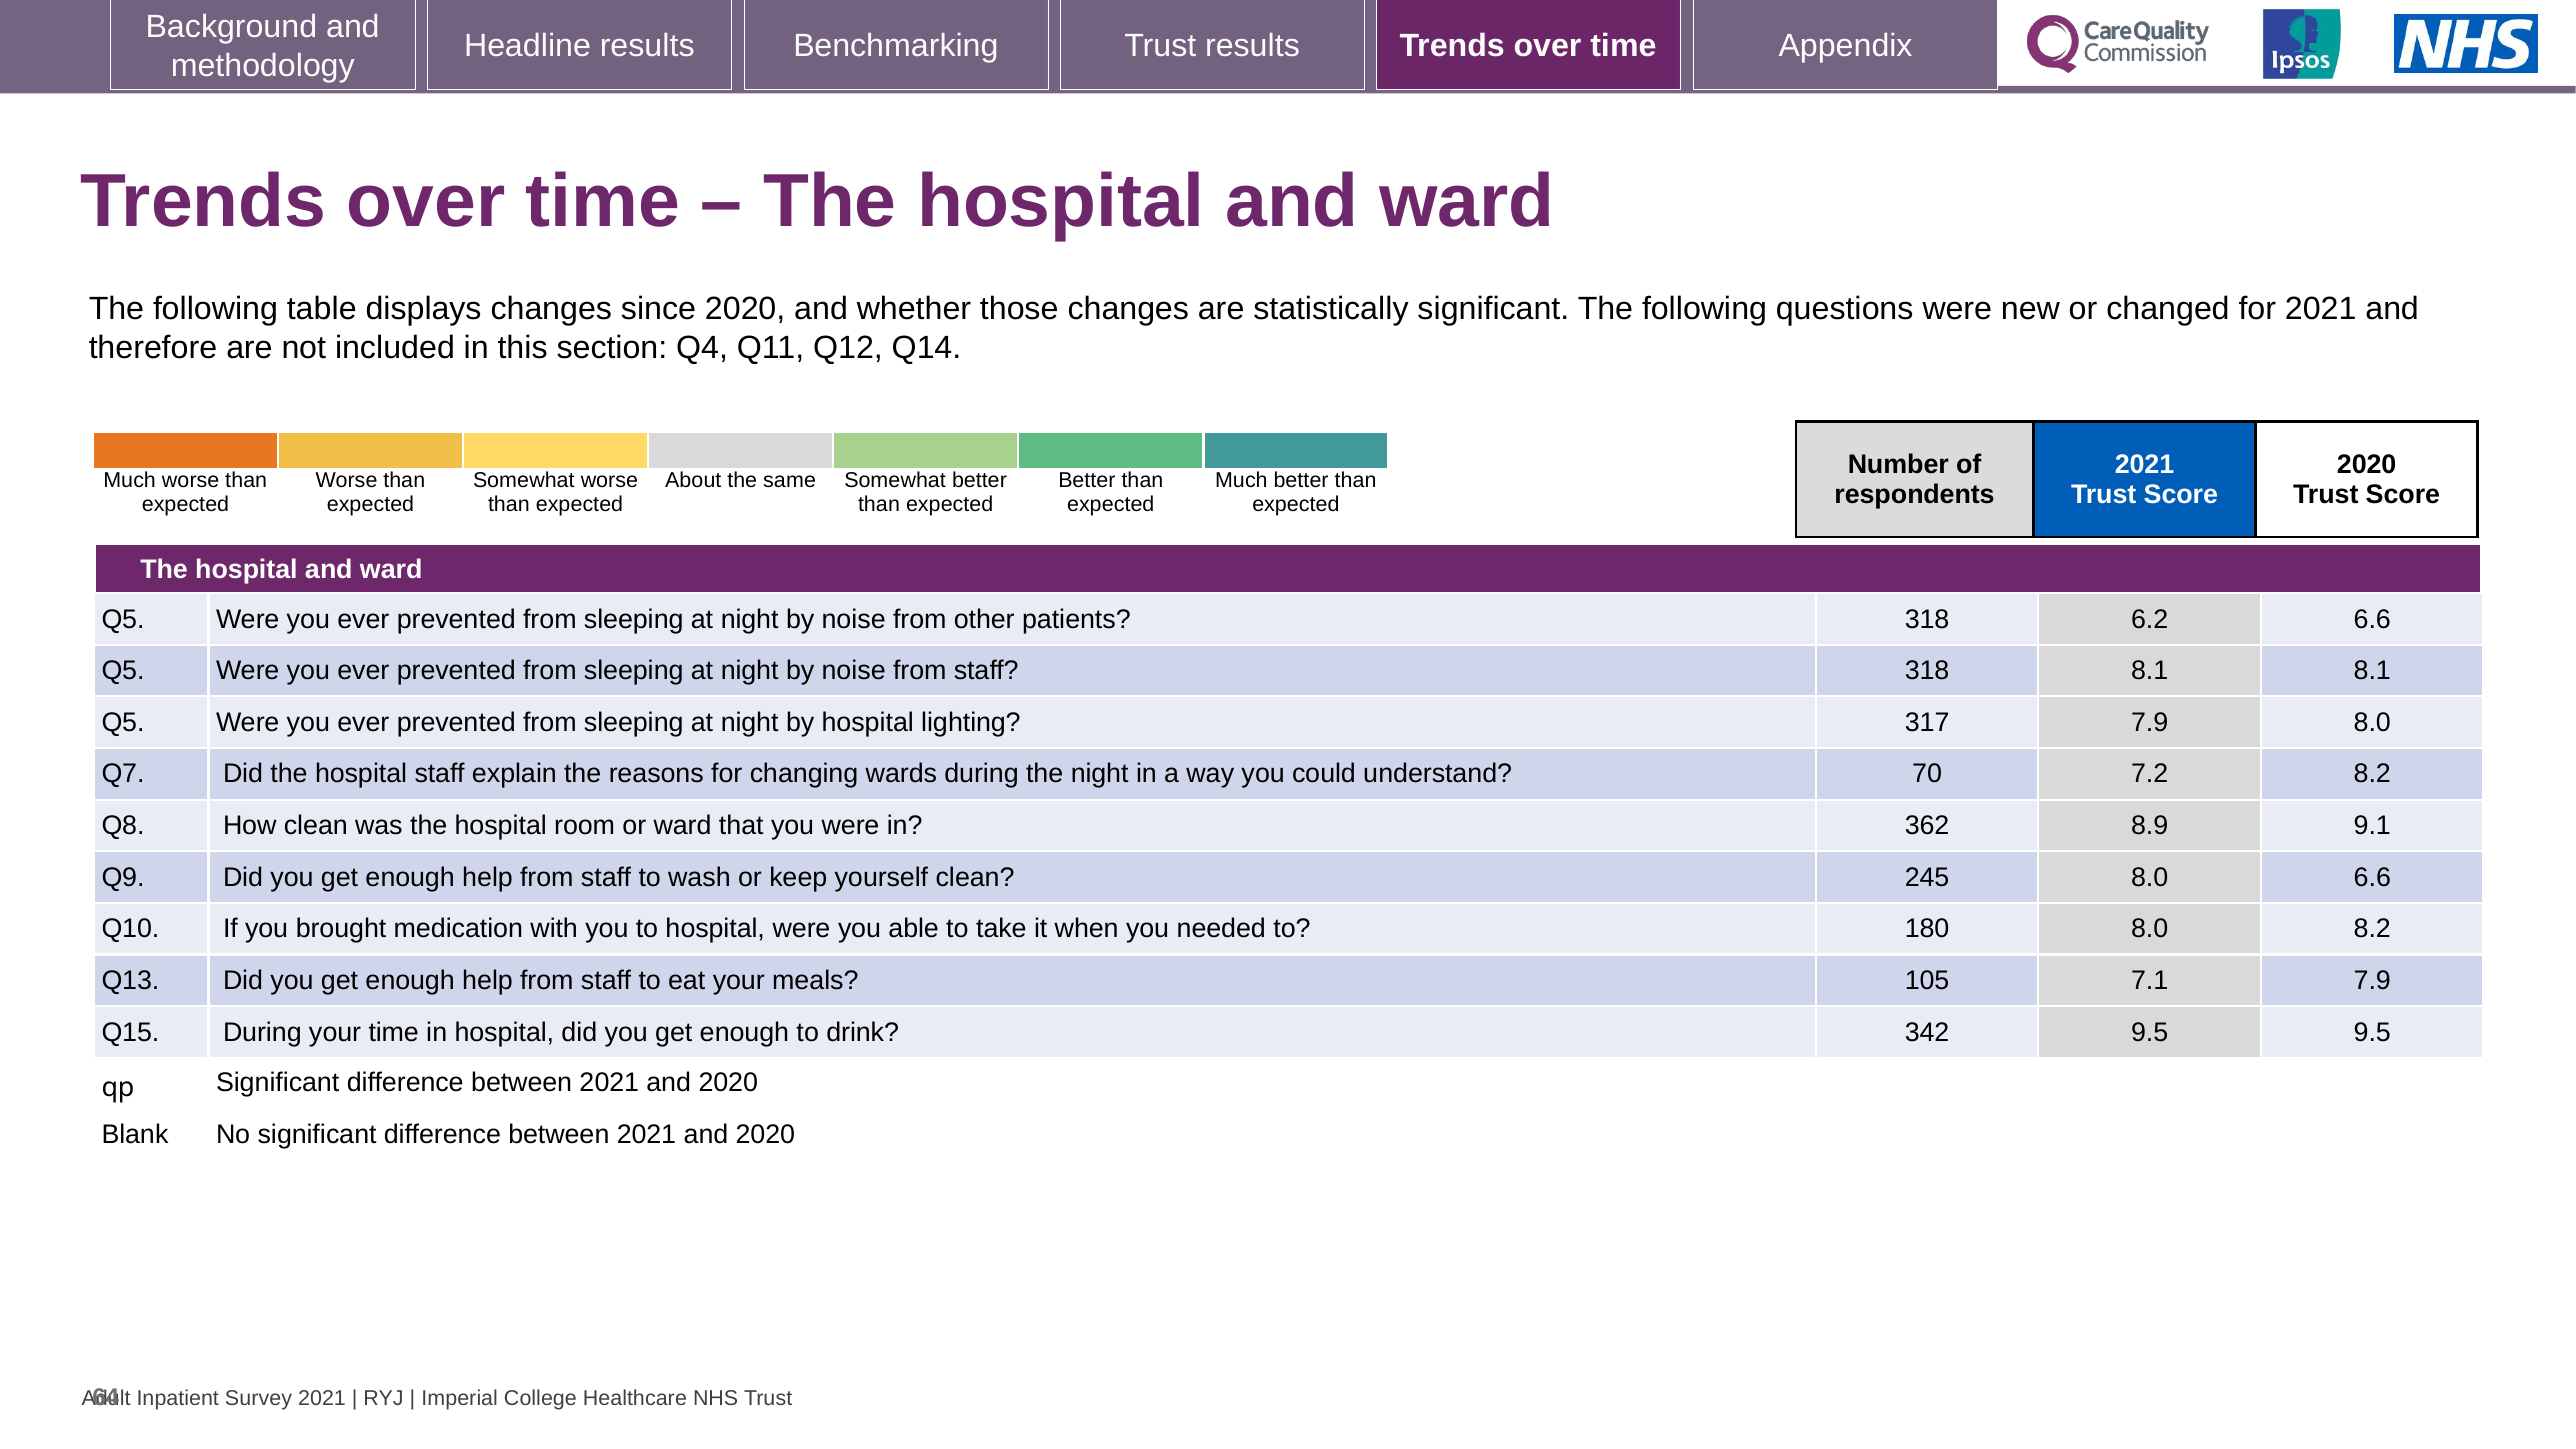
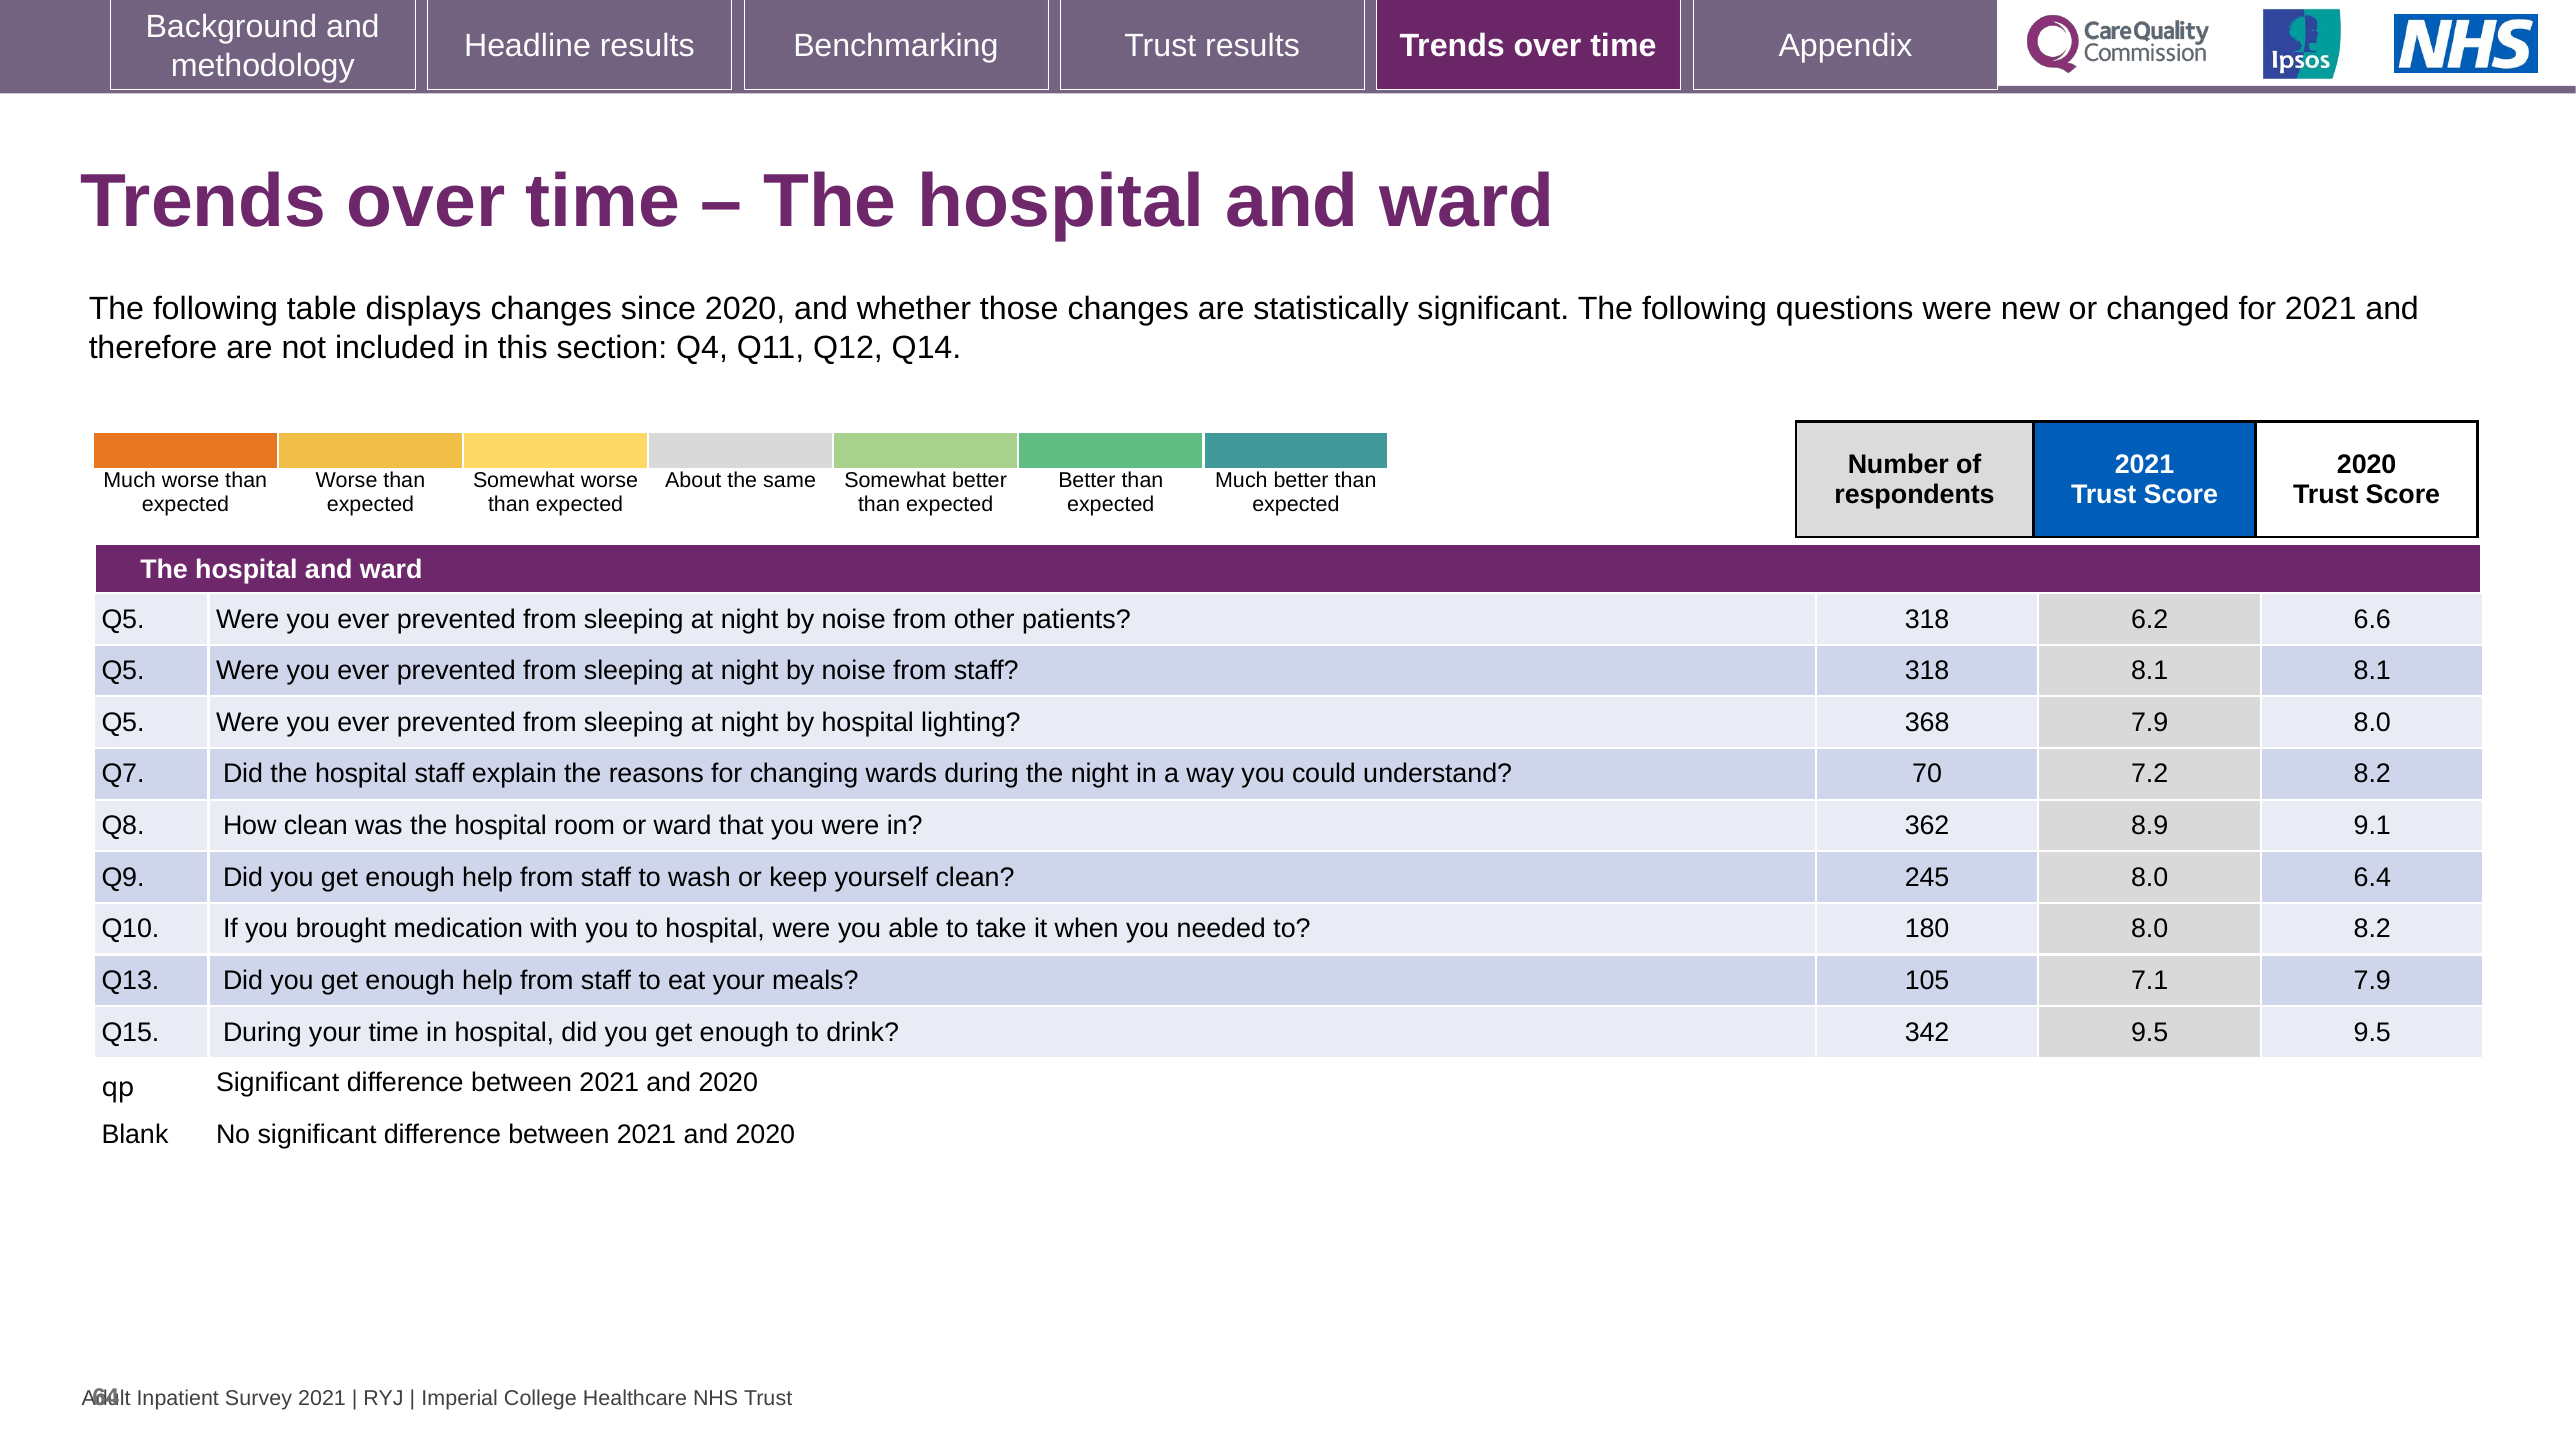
317: 317 -> 368
8.0 6.6: 6.6 -> 6.4
